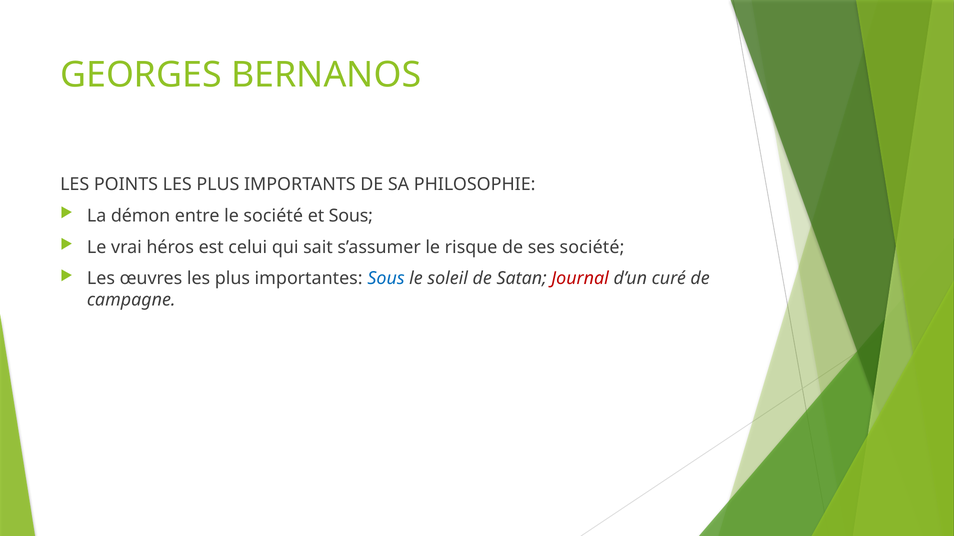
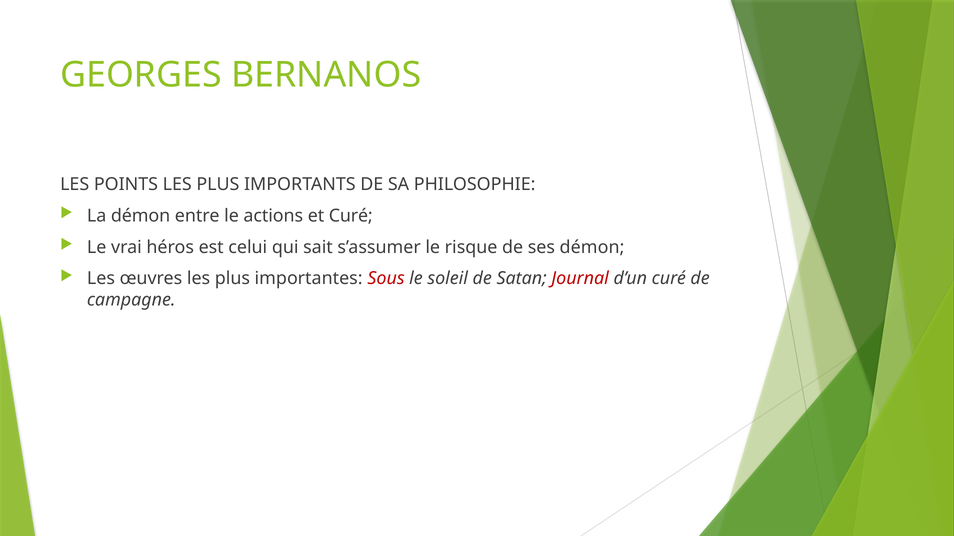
le société: société -> actions
et Sous: Sous -> Curé
ses société: société -> démon
Sous at (386, 279) colour: blue -> red
